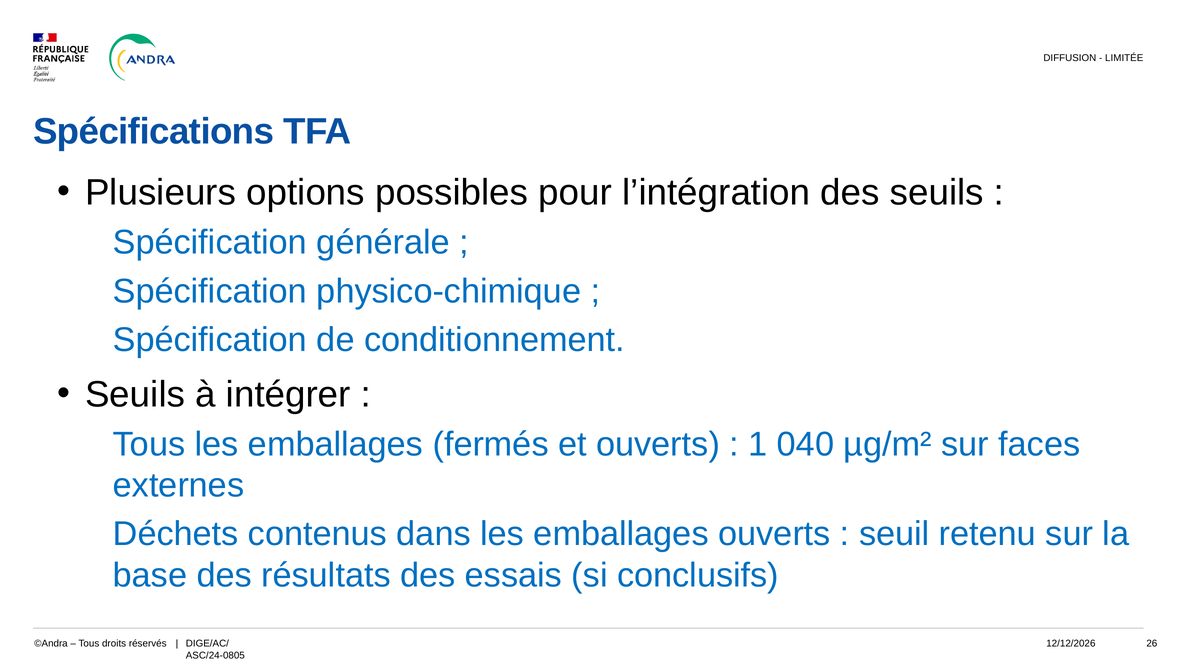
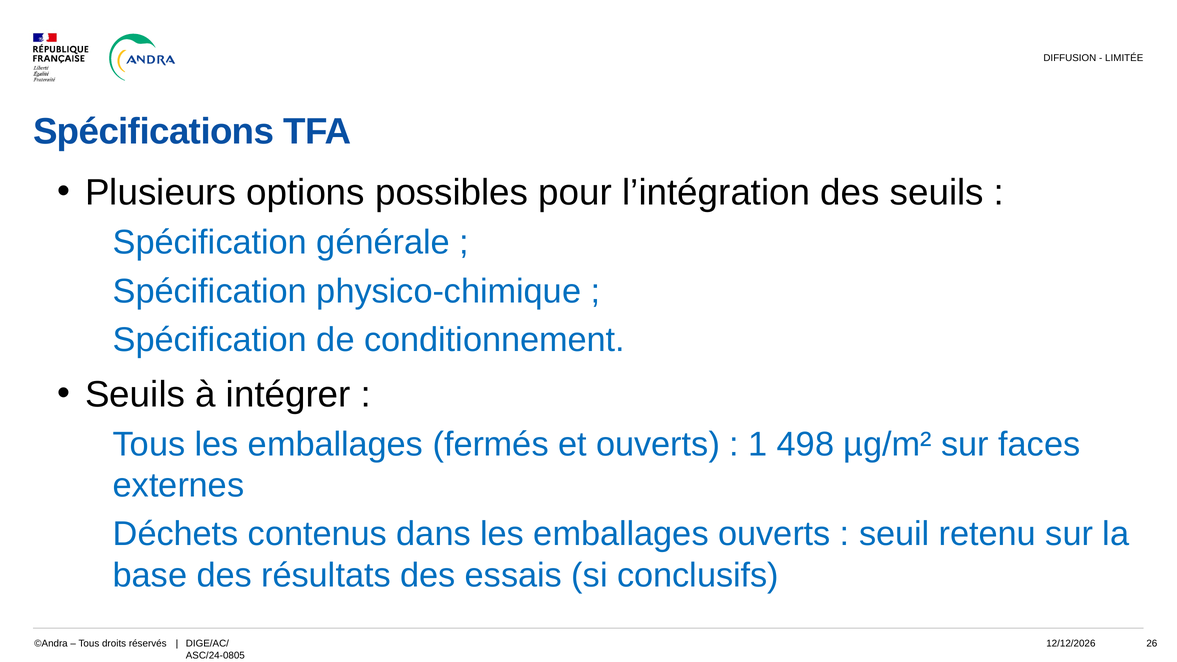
040: 040 -> 498
